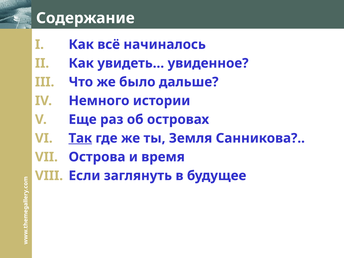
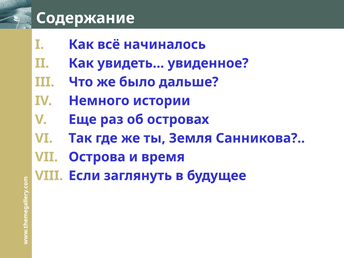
Так underline: present -> none
